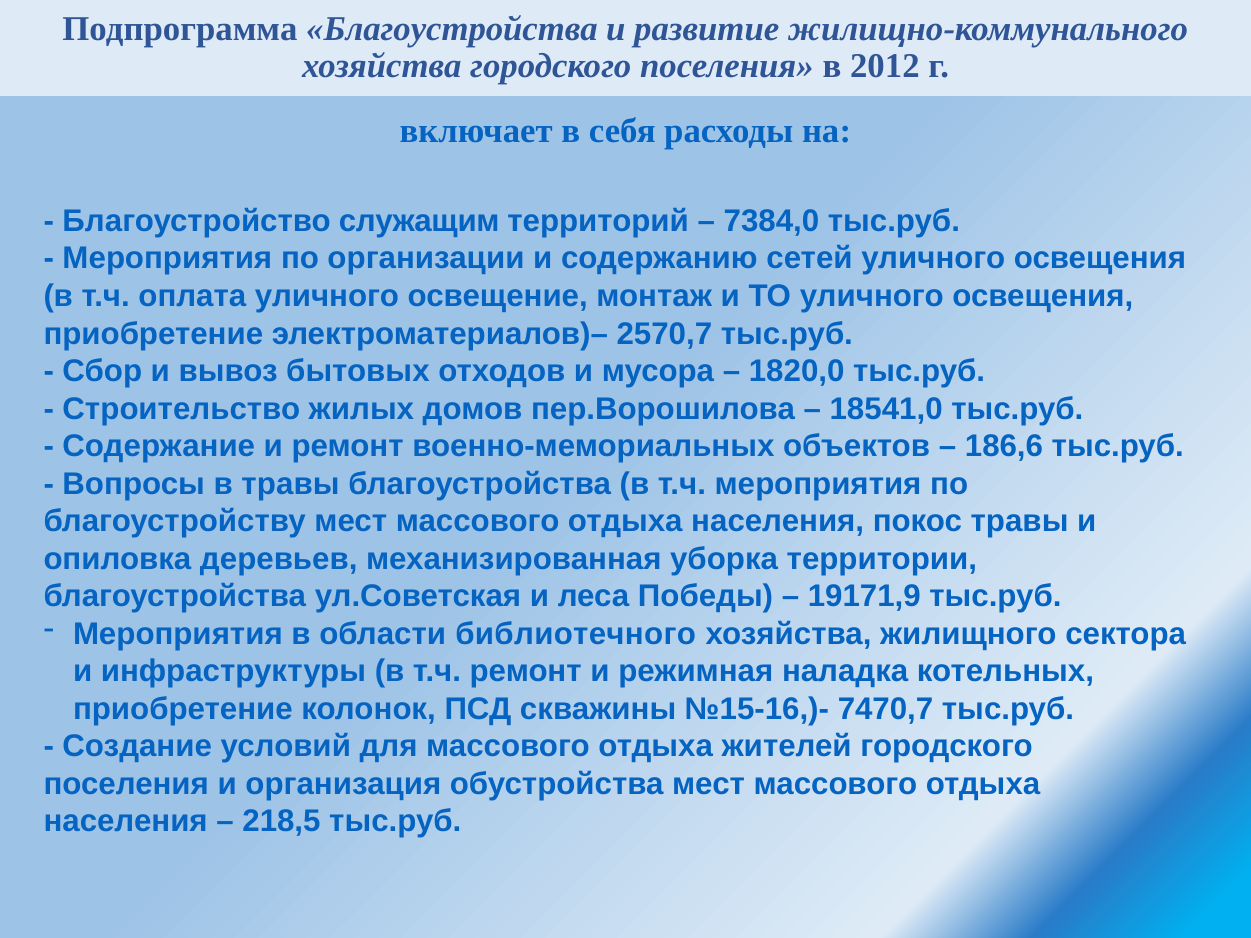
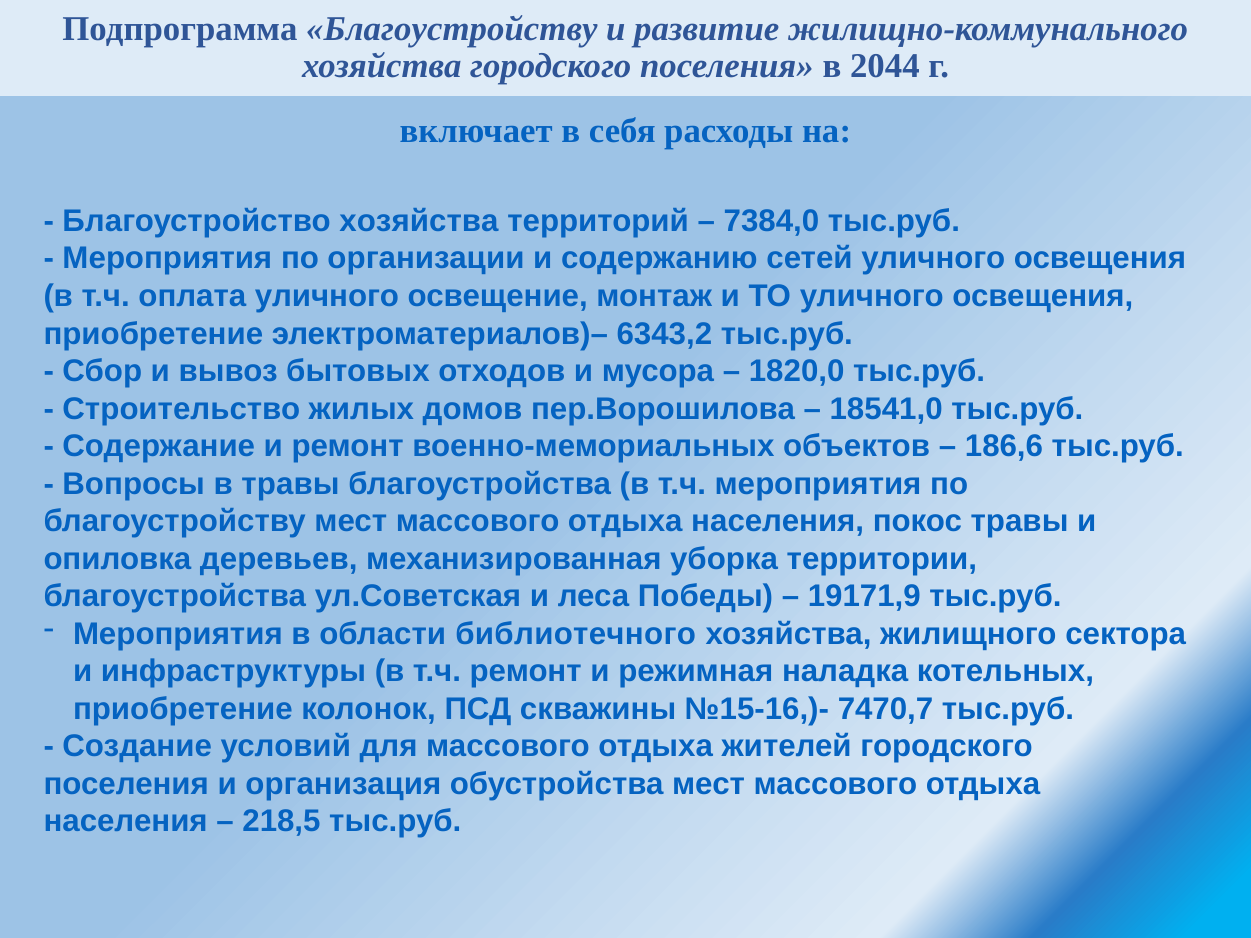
Подпрограмма Благоустройства: Благоустройства -> Благоустройству
2012: 2012 -> 2044
Благоустройство служащим: служащим -> хозяйства
2570,7: 2570,7 -> 6343,2
